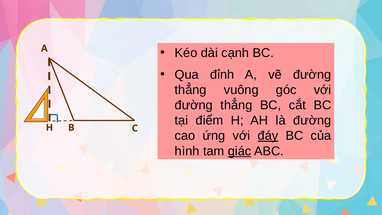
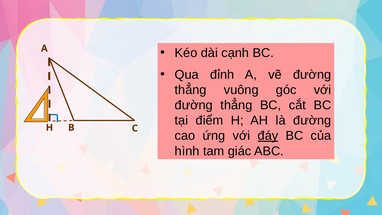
giác underline: present -> none
